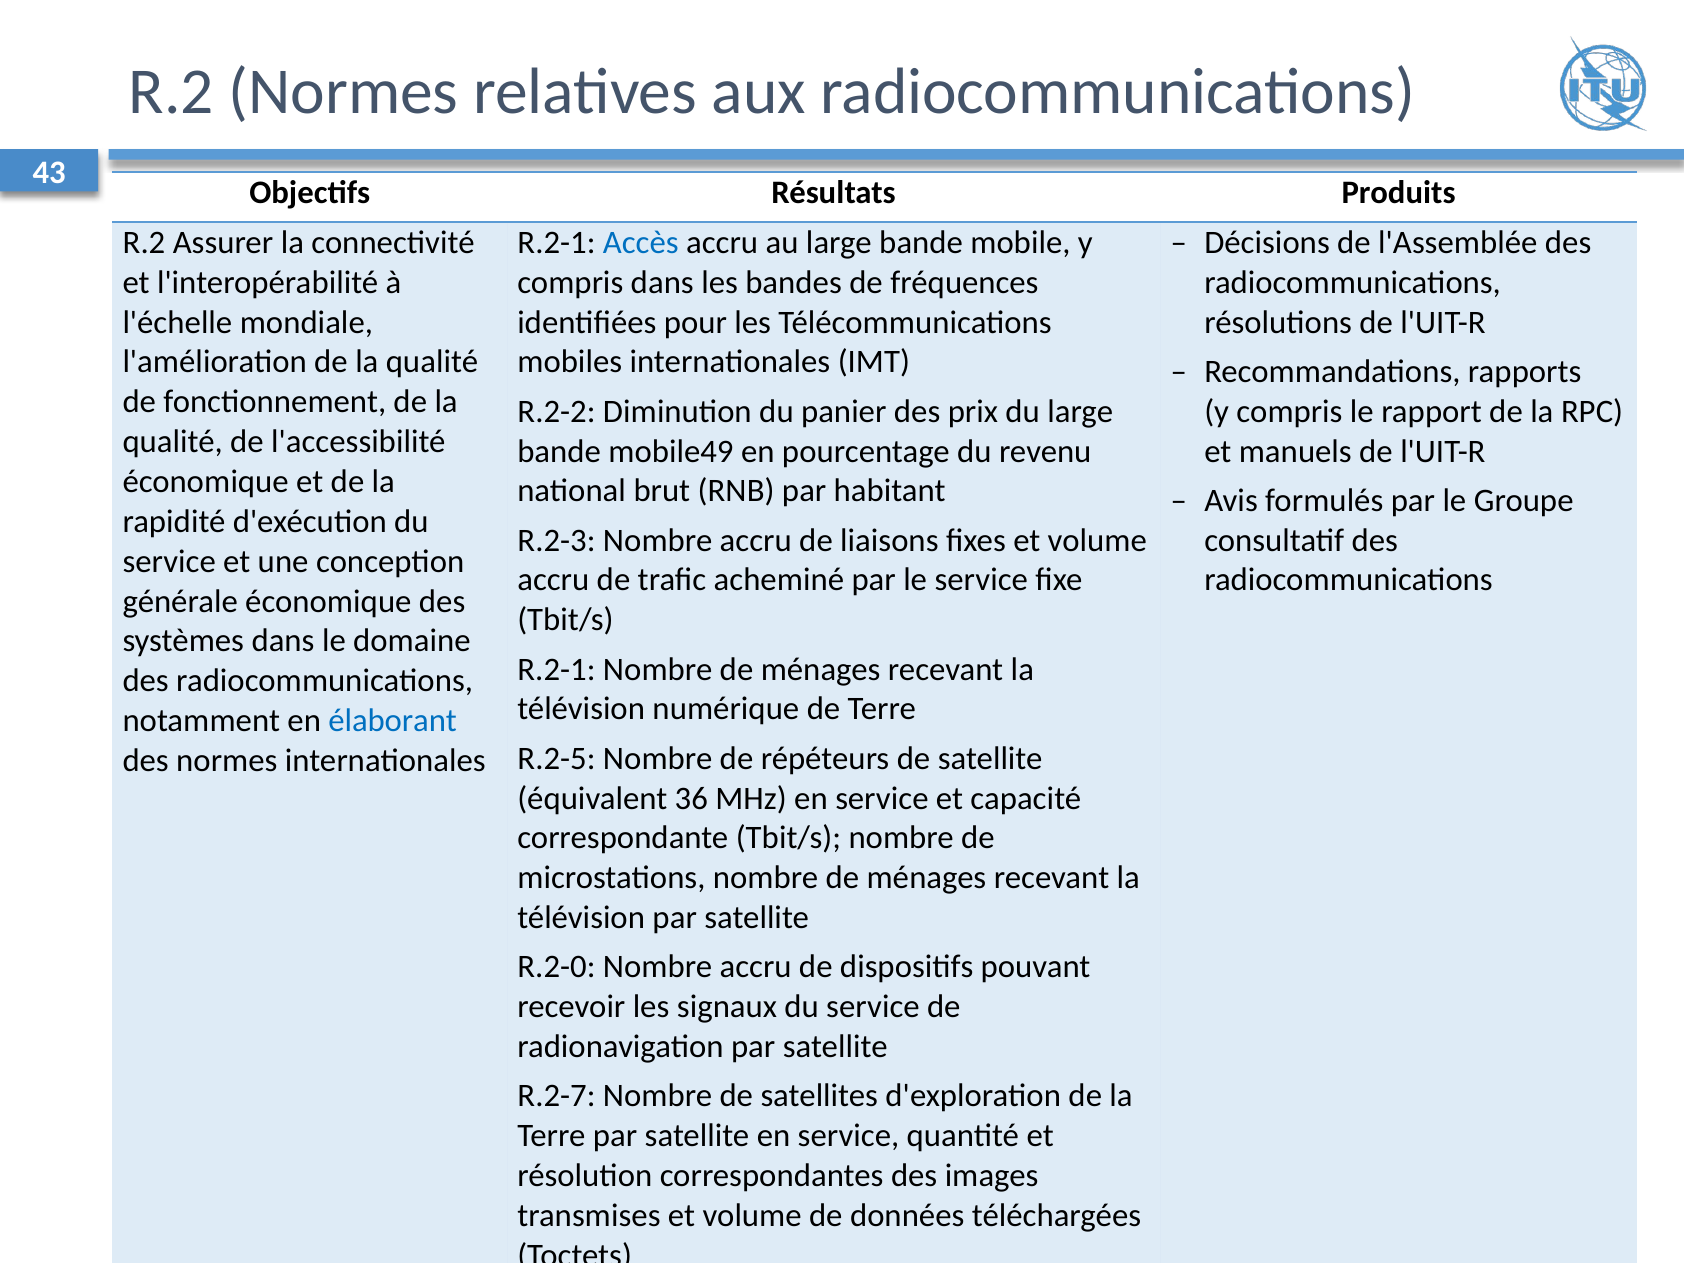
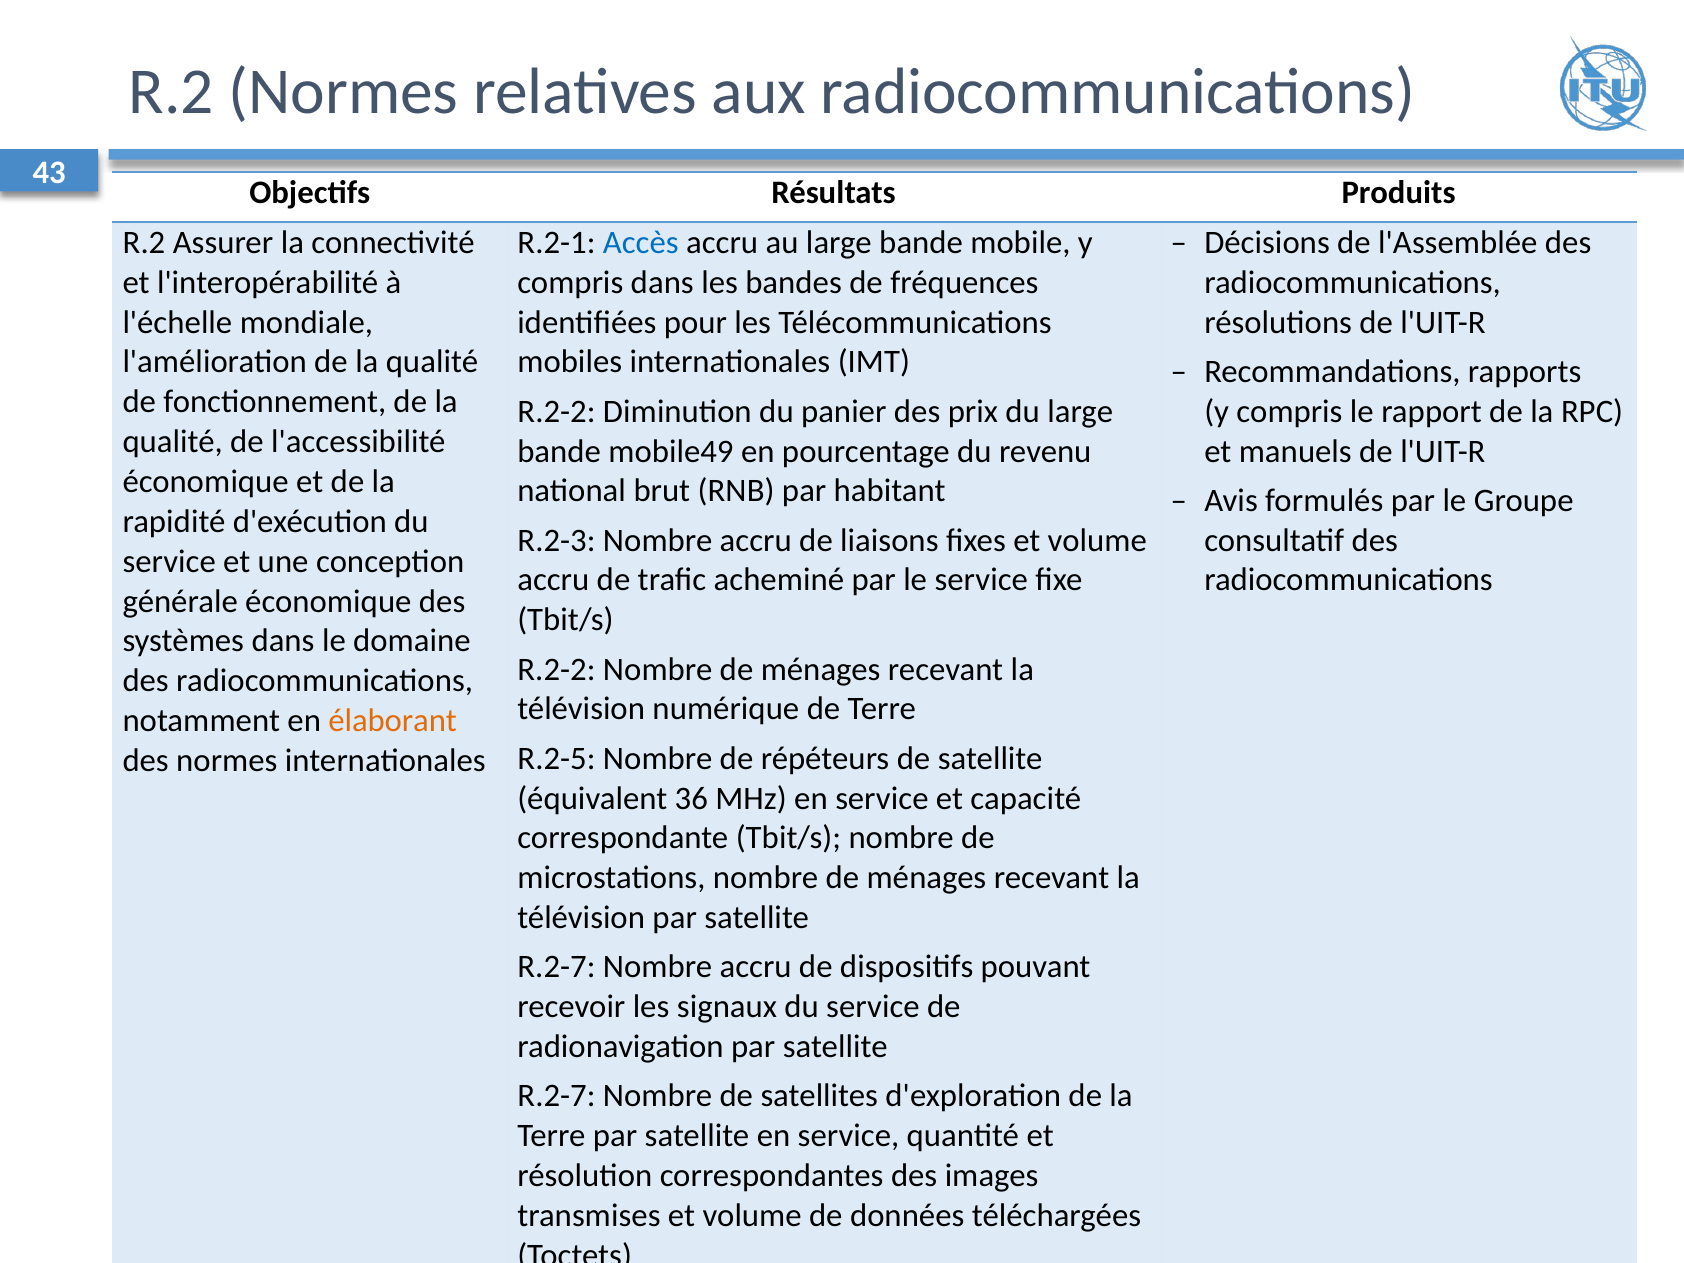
R.2-1 at (557, 669): R.2-1 -> R.2-2
élaborant colour: blue -> orange
R.2-0 at (557, 967): R.2-0 -> R.2-7
